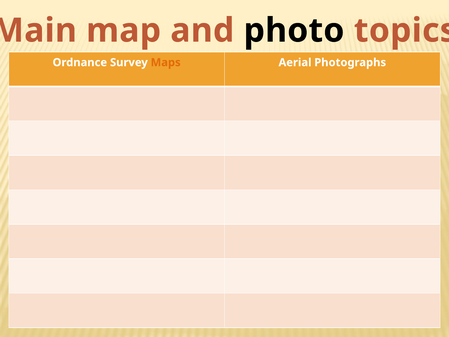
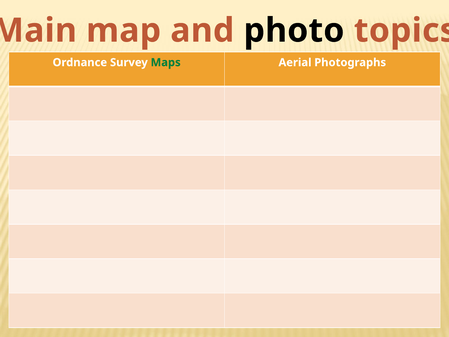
Maps colour: orange -> green
